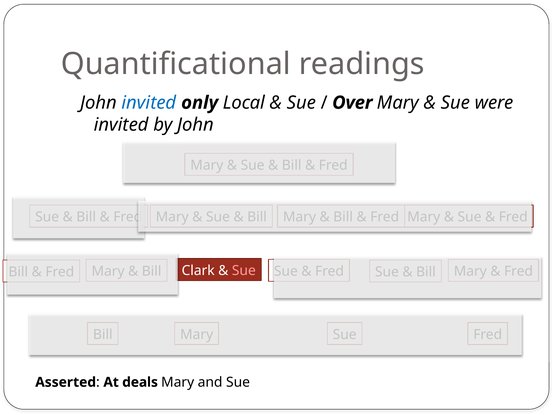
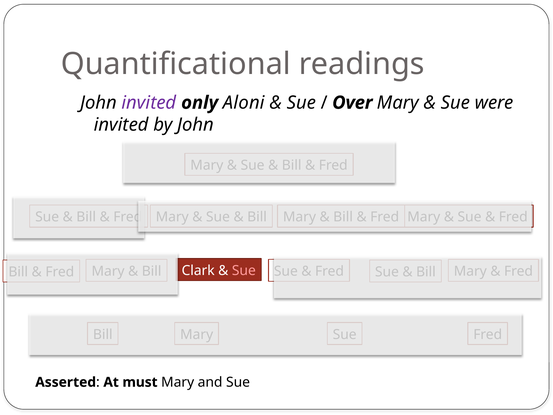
invited at (149, 103) colour: blue -> purple
Local: Local -> Aloni
deals: deals -> must
